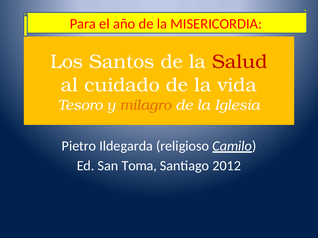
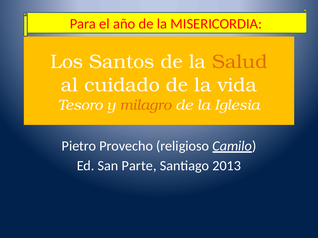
Salud colour: red -> orange
Ildegarda: Ildegarda -> Provecho
Toma: Toma -> Parte
2012: 2012 -> 2013
